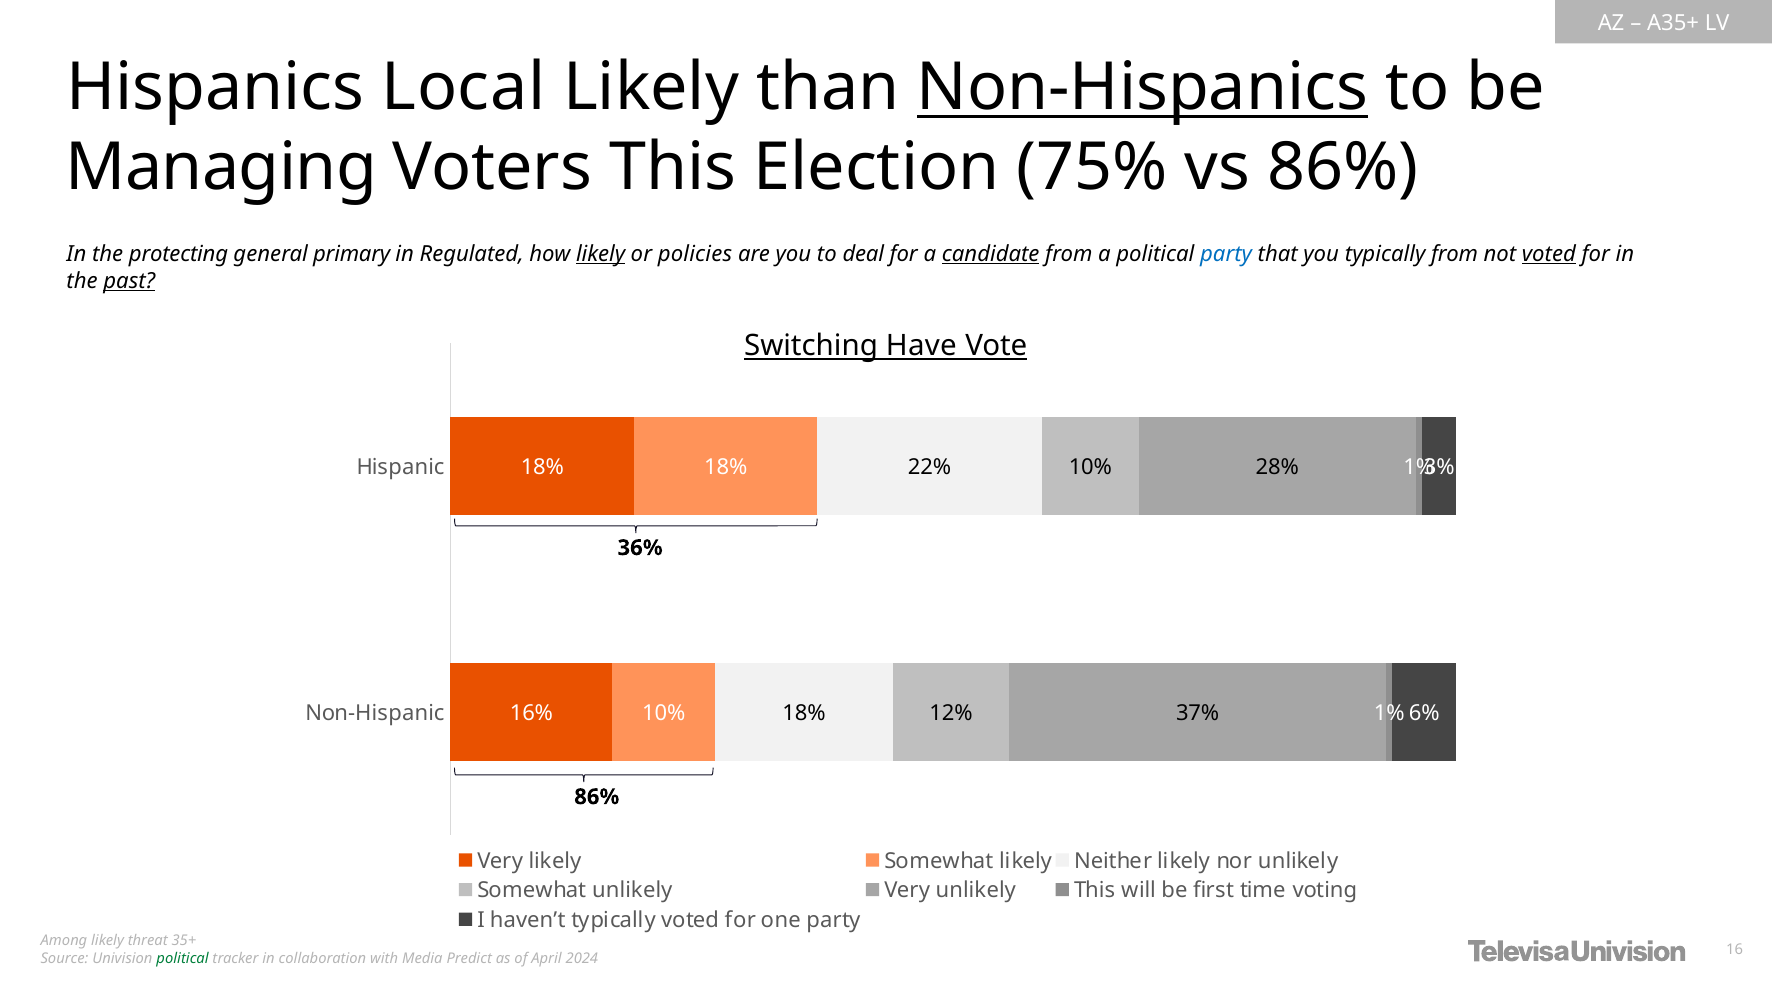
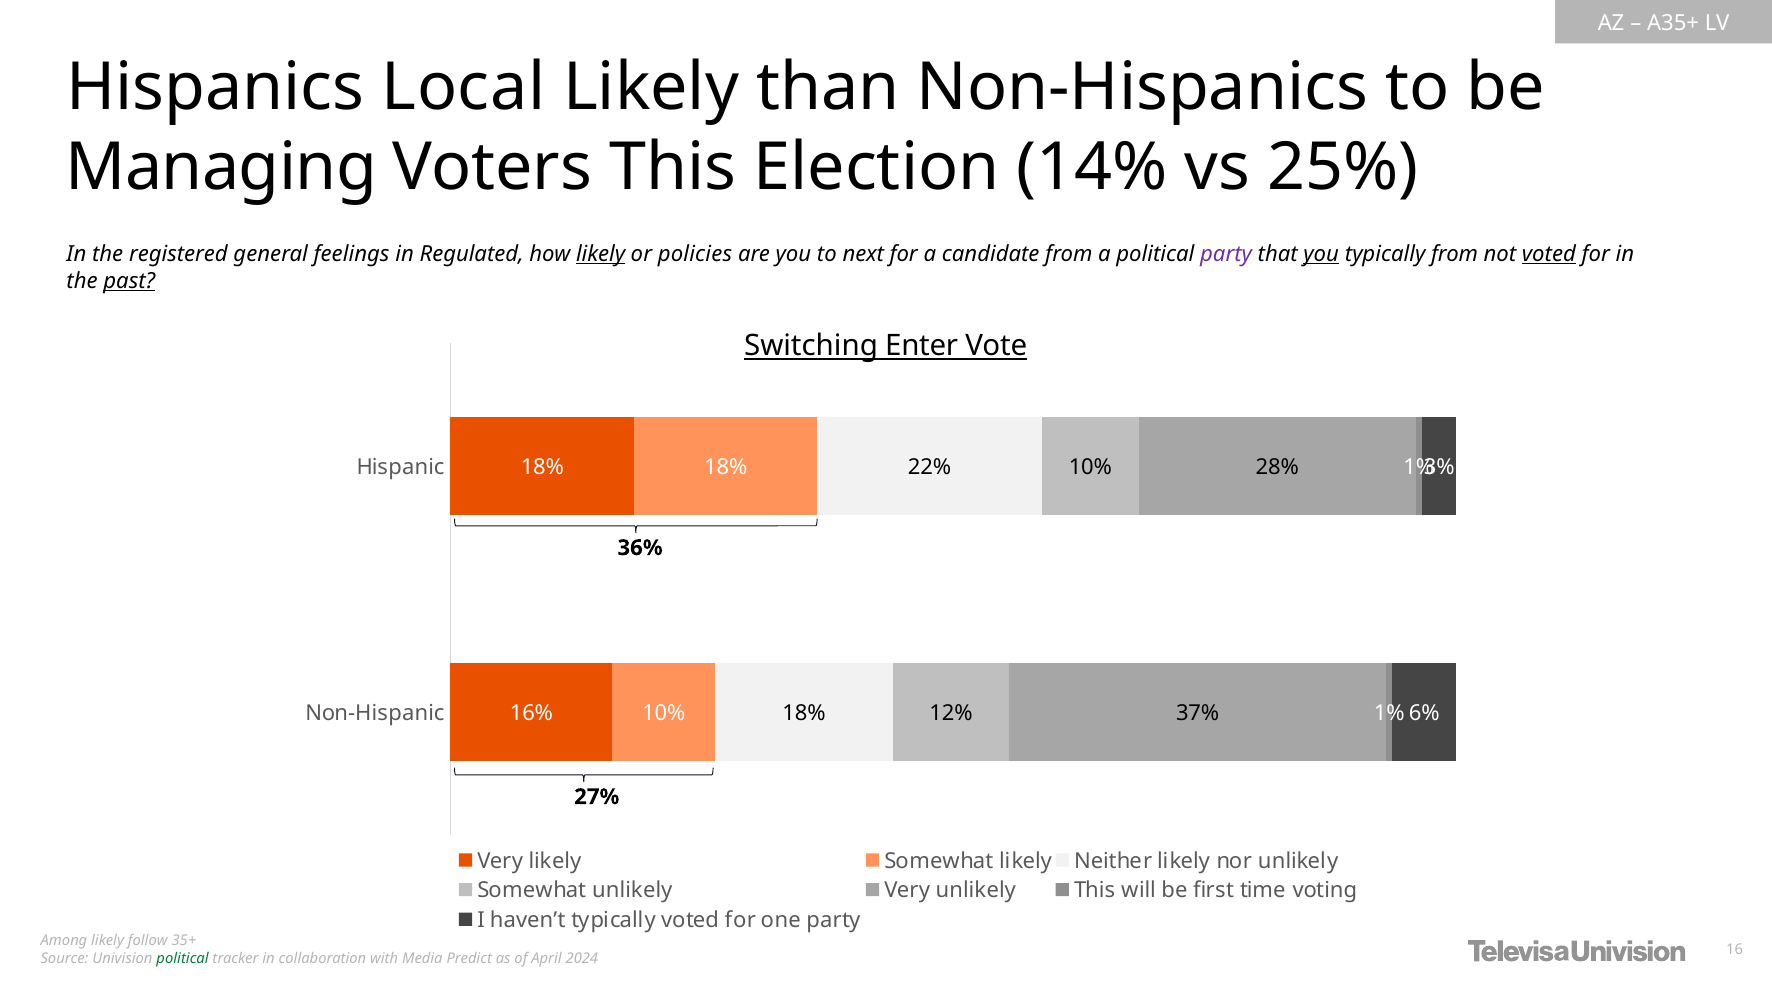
Non-Hispanics underline: present -> none
75%: 75% -> 14%
vs 86%: 86% -> 25%
protecting: protecting -> registered
primary: primary -> feelings
deal: deal -> next
candidate underline: present -> none
party at (1226, 254) colour: blue -> purple
you at (1321, 254) underline: none -> present
Have: Have -> Enter
86% at (597, 797): 86% -> 27%
threat: threat -> follow
